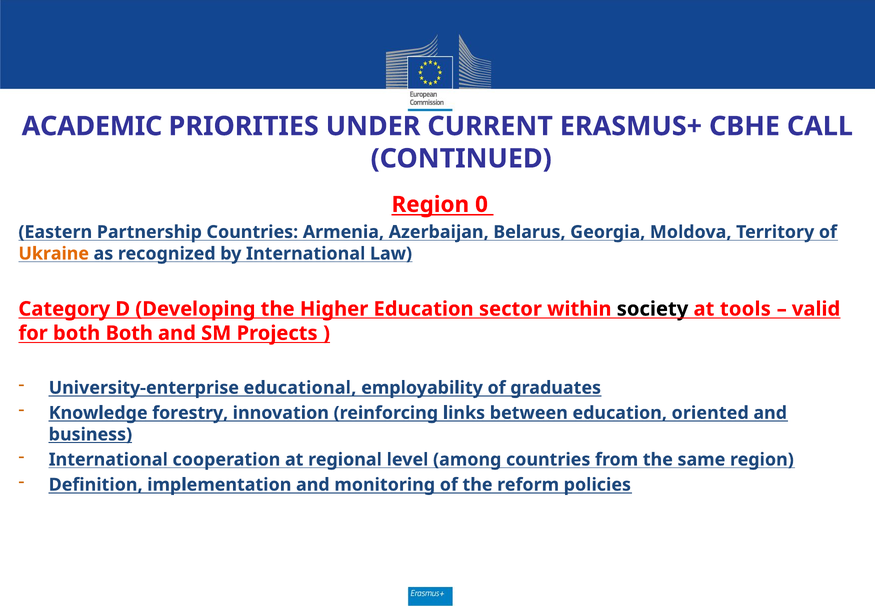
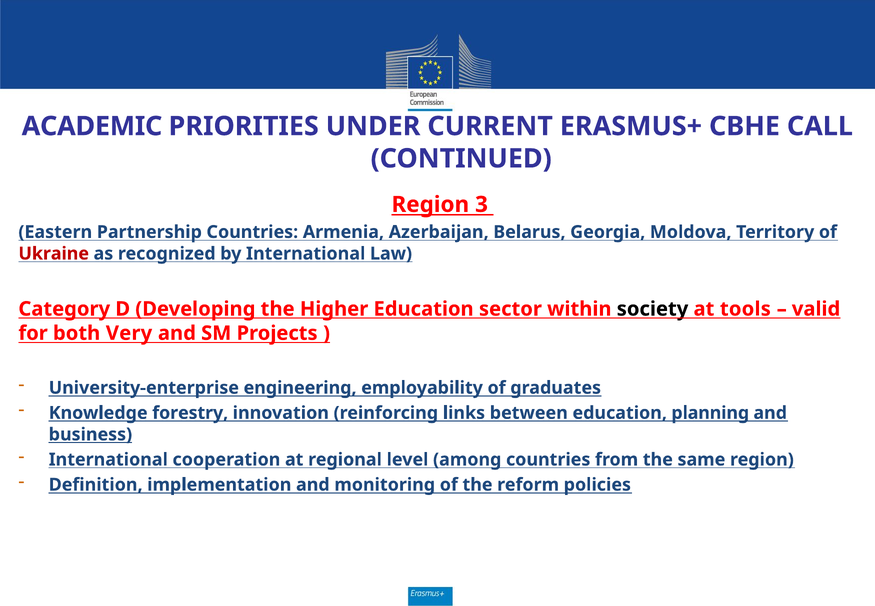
0: 0 -> 3
Ukraine colour: orange -> red
both Both: Both -> Very
educational: educational -> engineering
oriented: oriented -> planning
